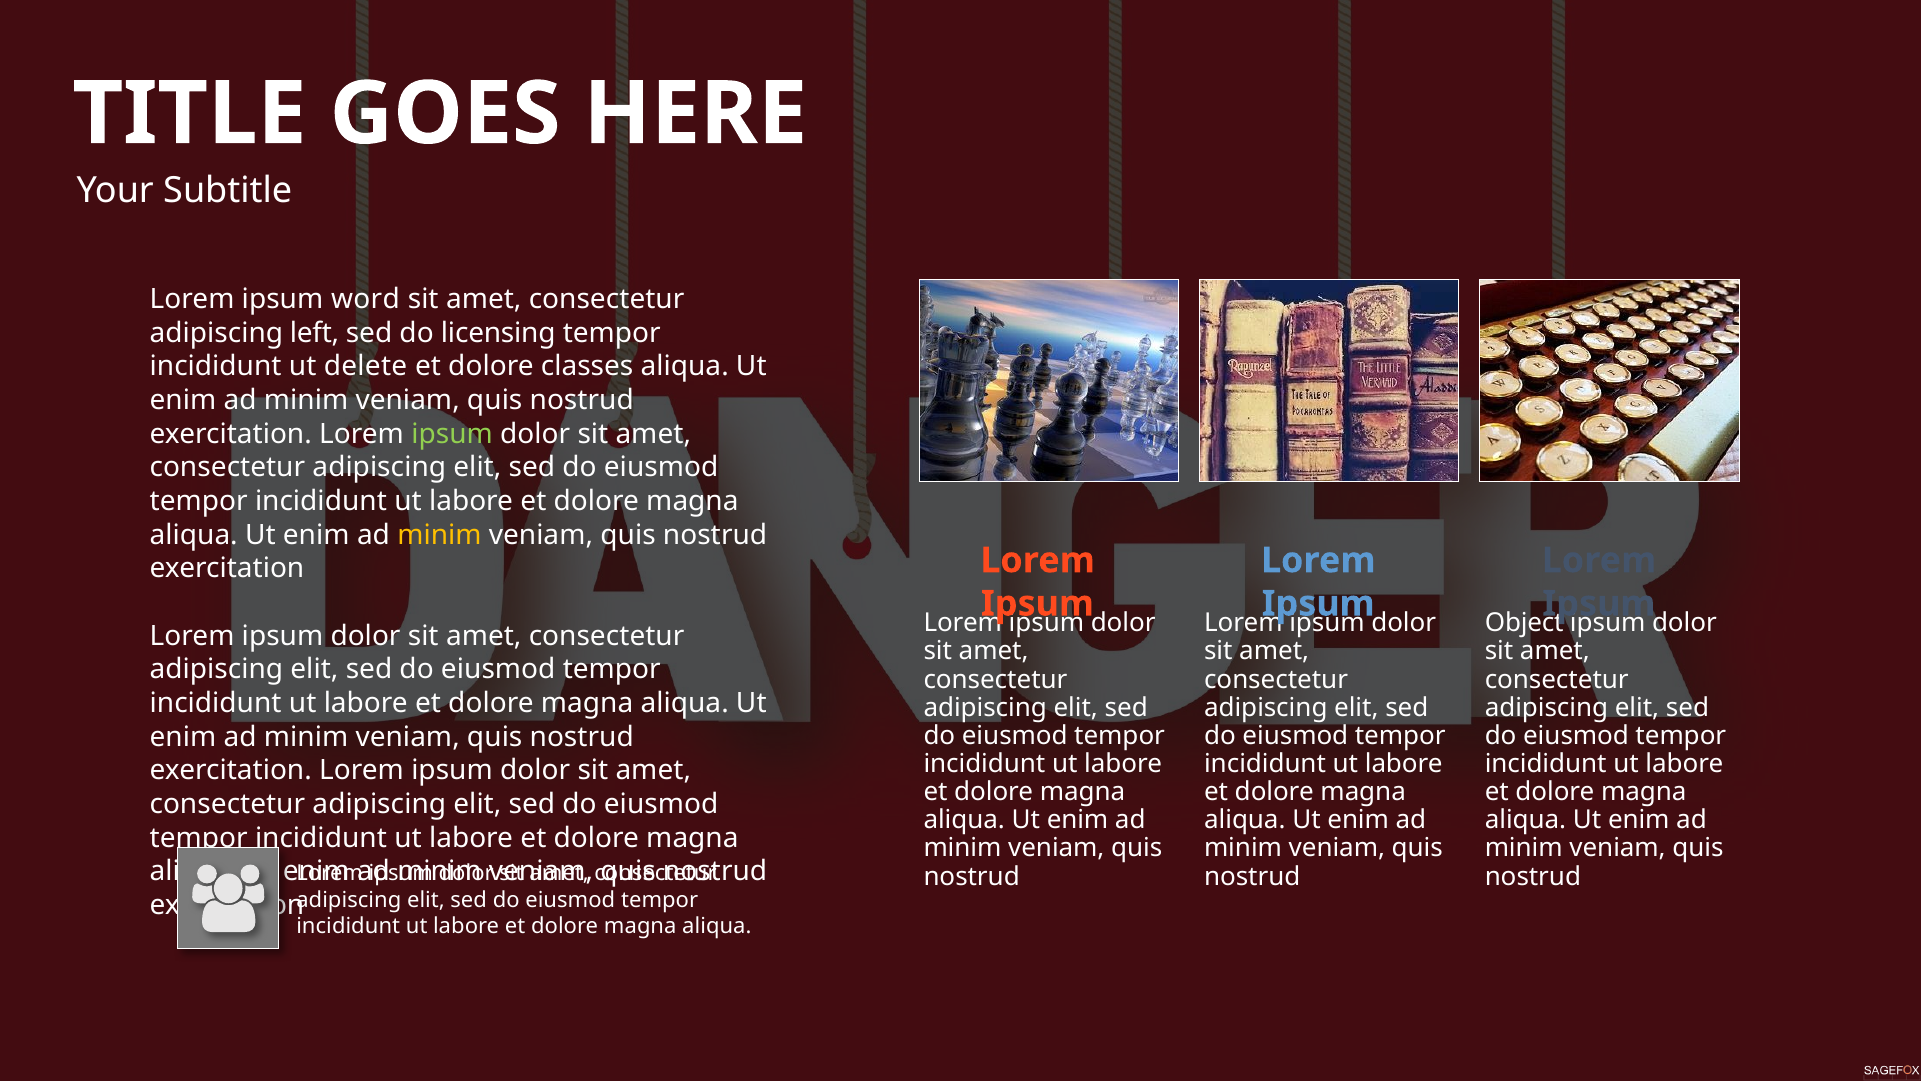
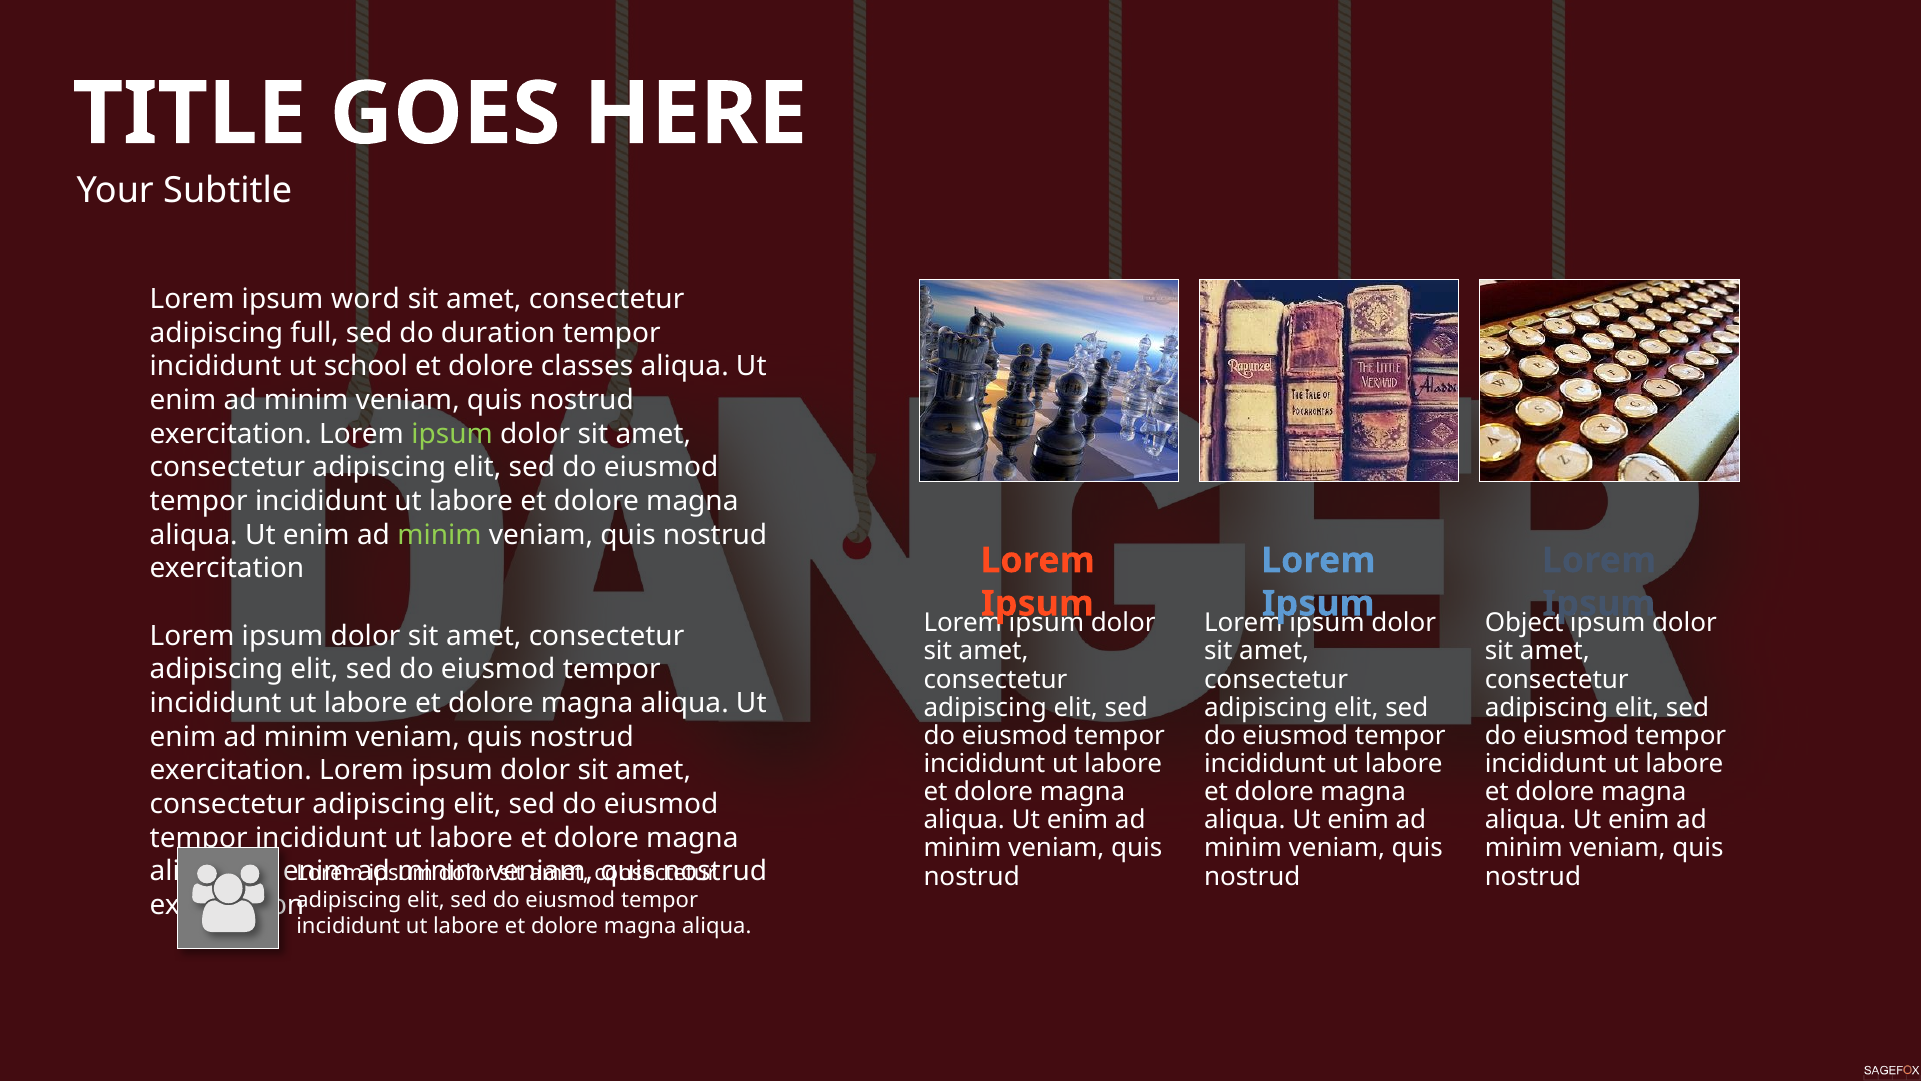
left: left -> full
licensing: licensing -> duration
delete: delete -> school
minim at (439, 535) colour: yellow -> light green
